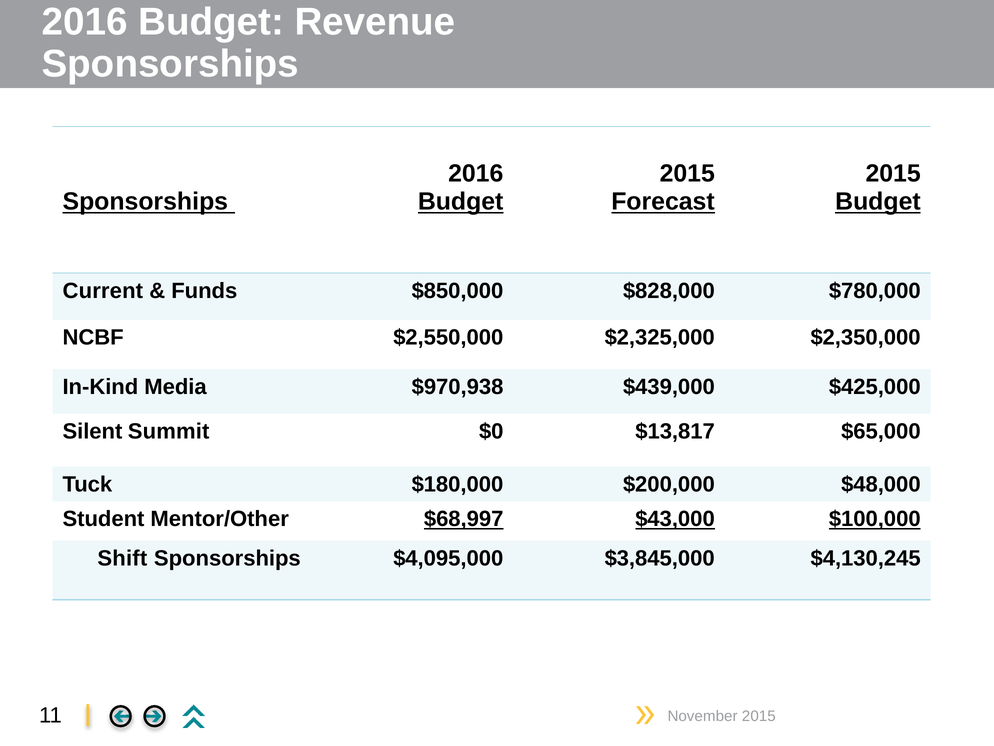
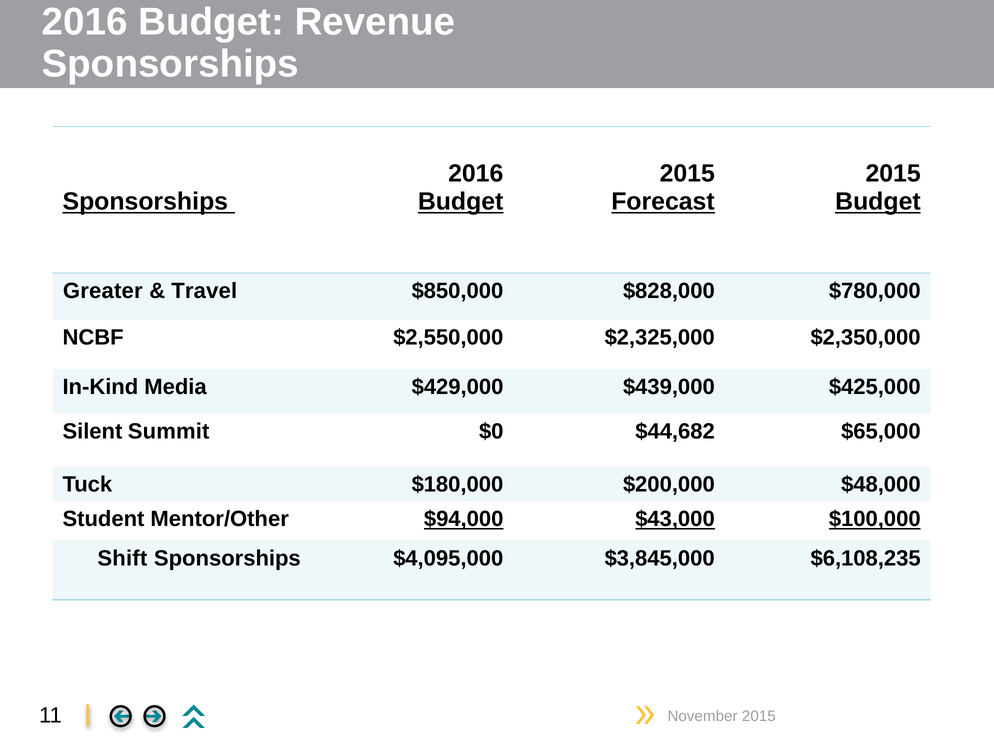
Current: Current -> Greater
Funds: Funds -> Travel
$970,938: $970,938 -> $429,000
$13,817: $13,817 -> $44,682
$68,997: $68,997 -> $94,000
$4,130,245: $4,130,245 -> $6,108,235
